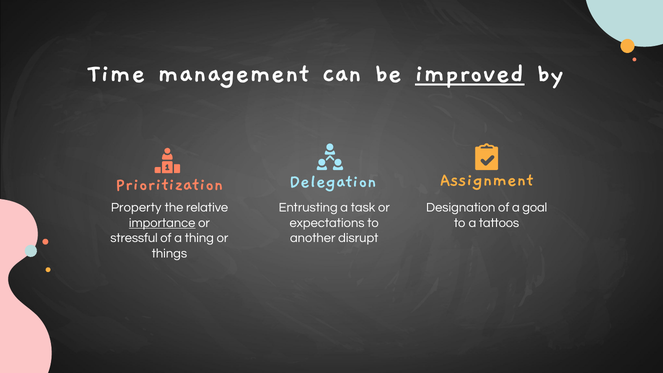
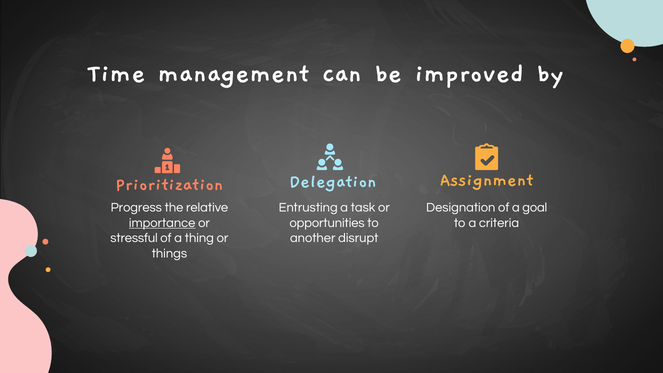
improved underline: present -> none
Property: Property -> Progress
expectations: expectations -> opportunities
tattoos: tattoos -> criteria
